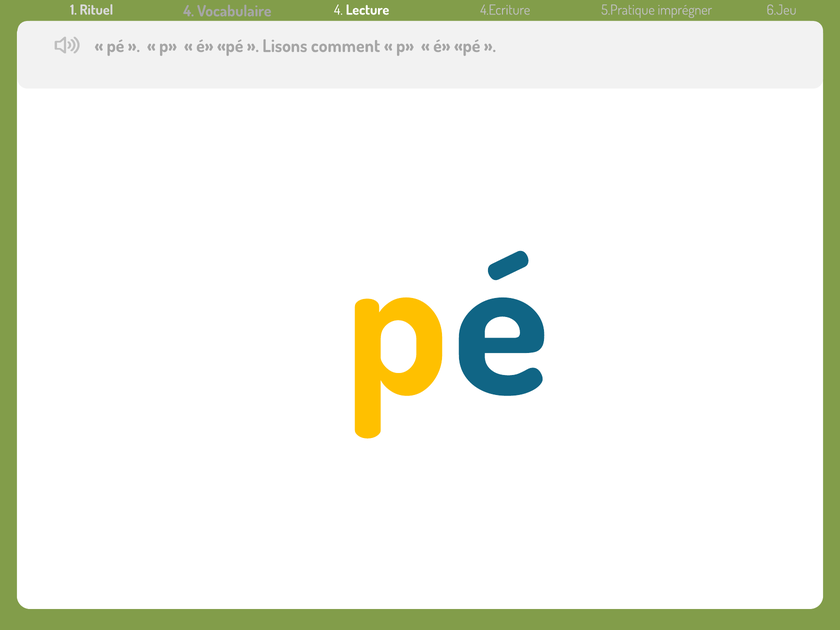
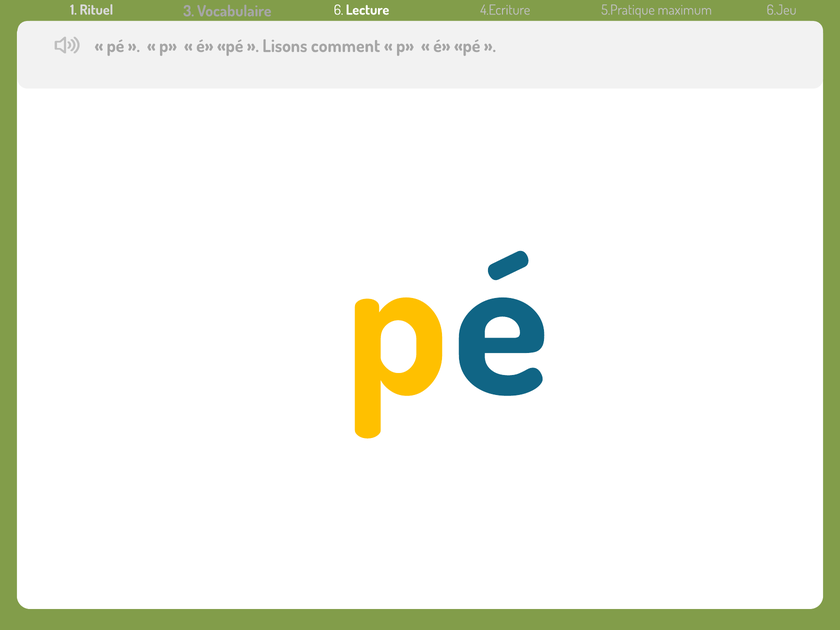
Rituel 4: 4 -> 3
Vocabulaire 4: 4 -> 6
imprégner: imprégner -> maximum
